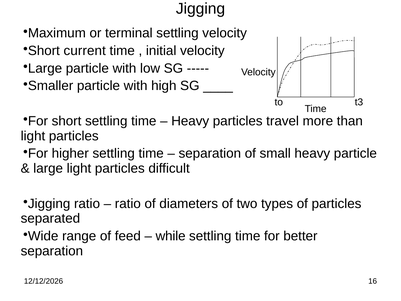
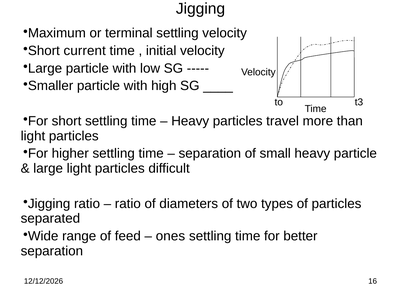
while: while -> ones
